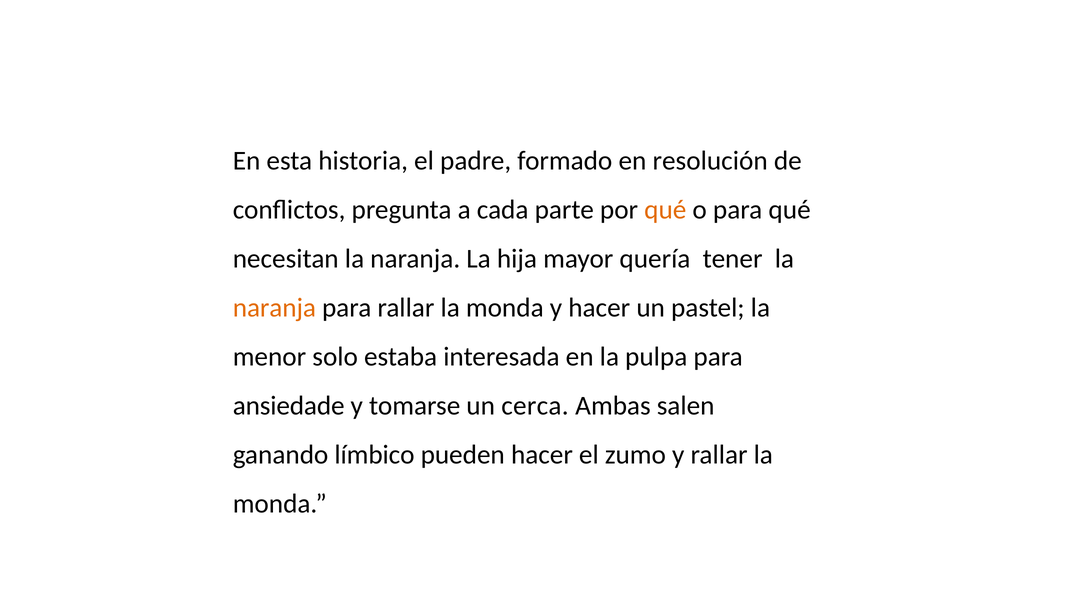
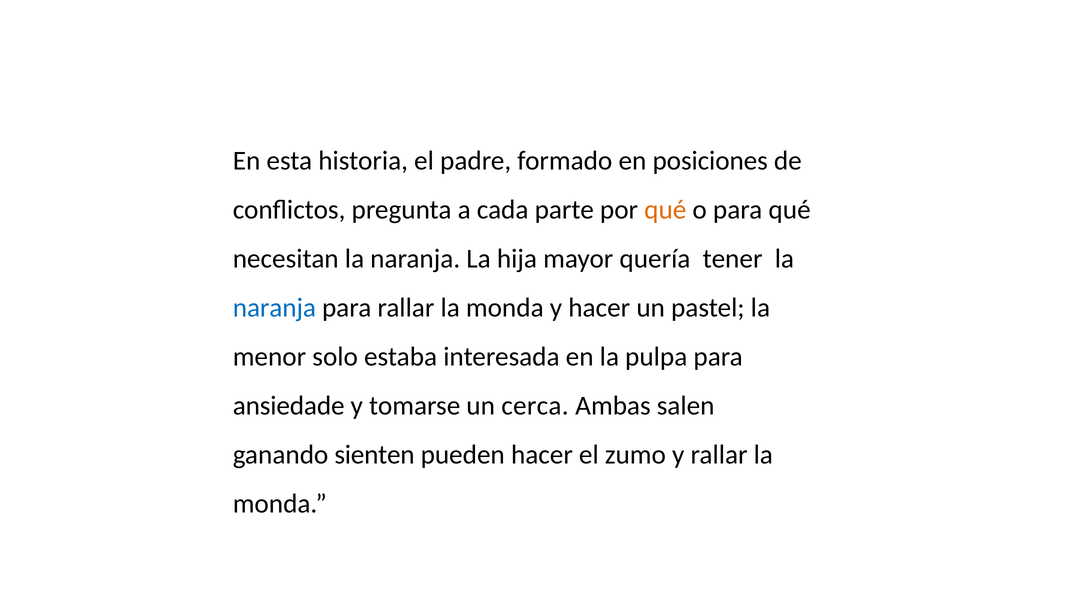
resolución: resolución -> posiciones
naranja at (274, 308) colour: orange -> blue
límbico: límbico -> sienten
